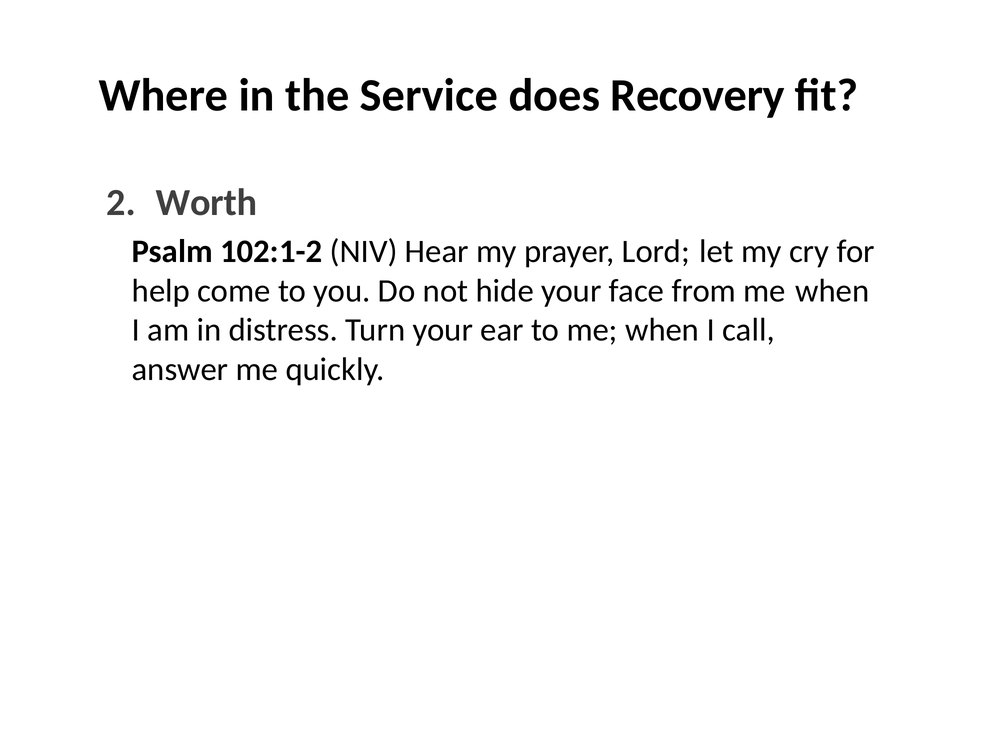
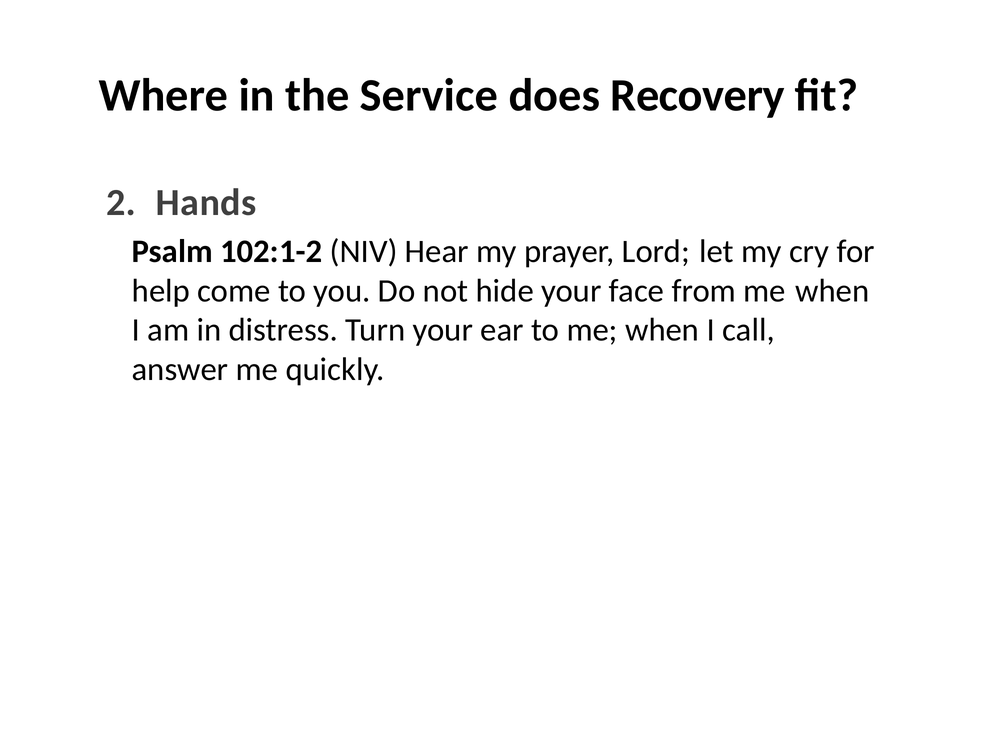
Worth: Worth -> Hands
